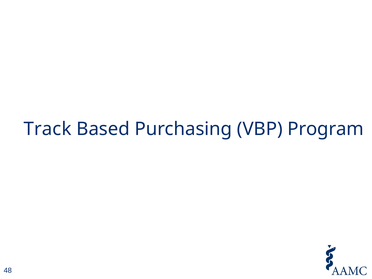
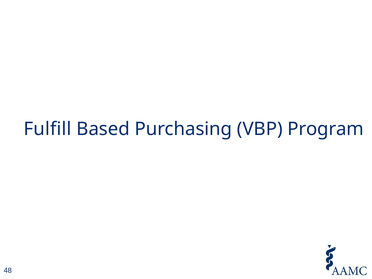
Track: Track -> Fulfill
